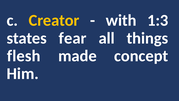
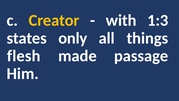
fear: fear -> only
concept: concept -> passage
